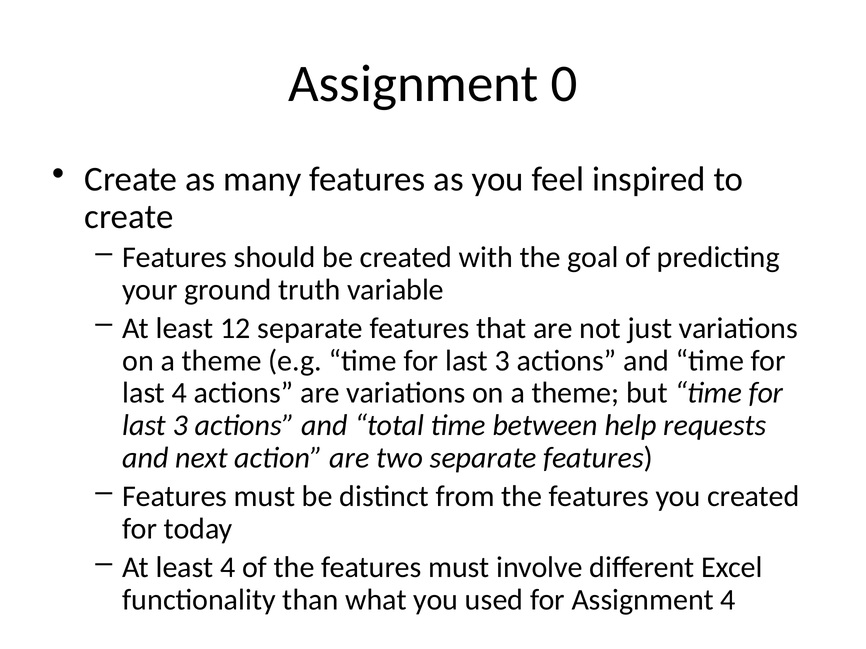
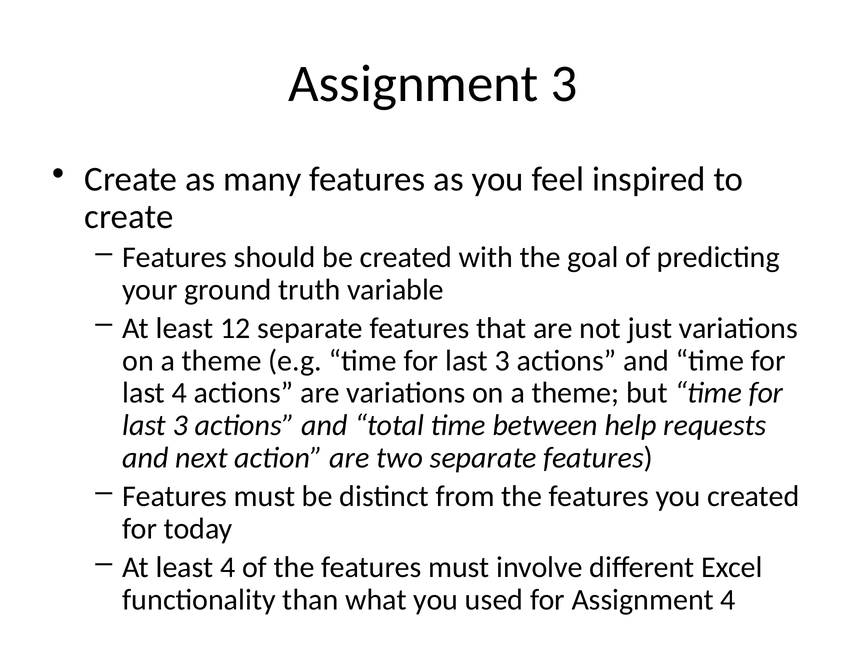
Assignment 0: 0 -> 3
